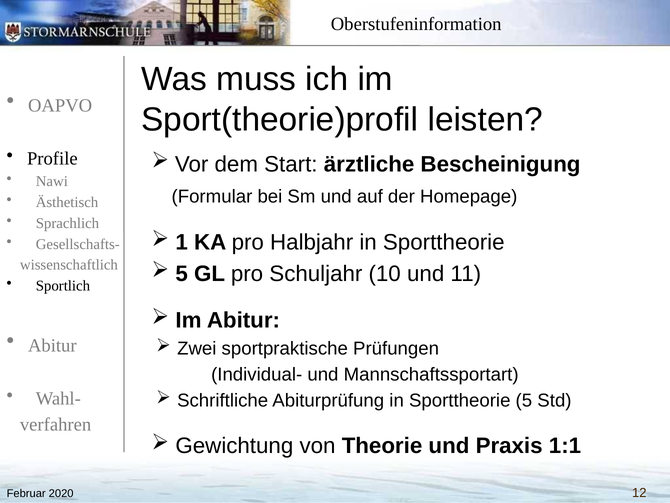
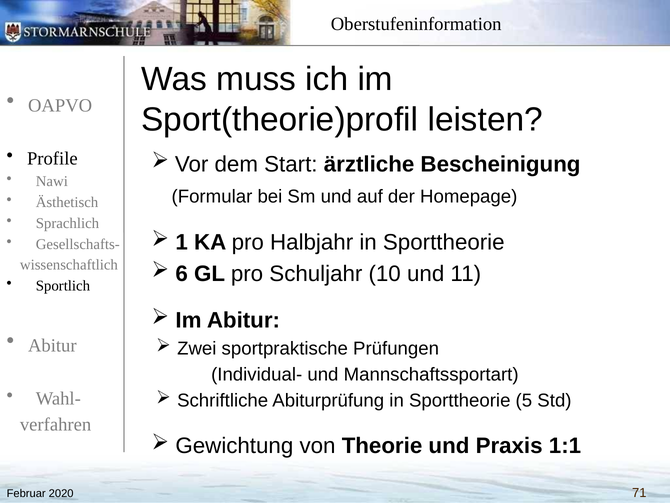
5 at (182, 273): 5 -> 6
12: 12 -> 71
